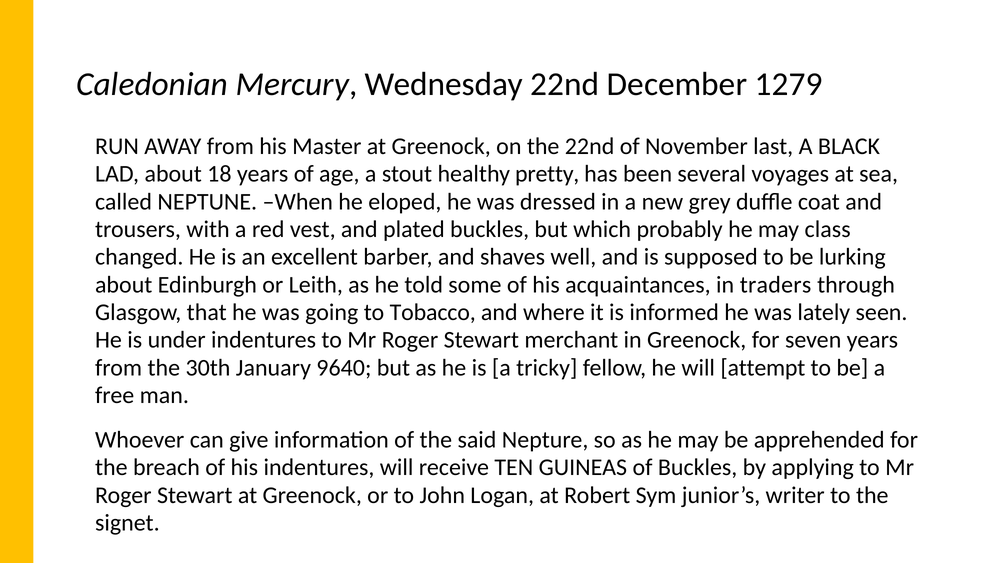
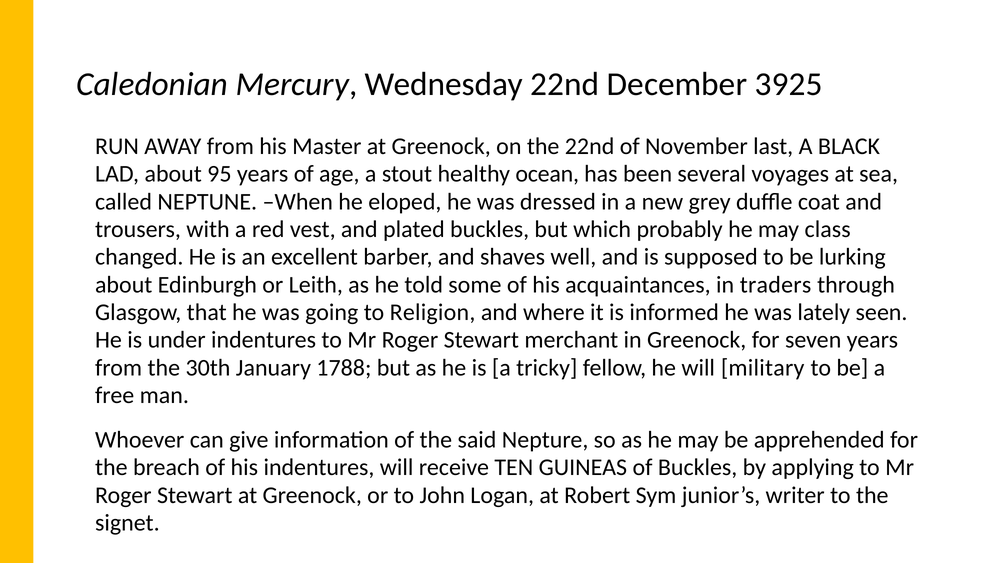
1279: 1279 -> 3925
18: 18 -> 95
pretty: pretty -> ocean
Tobacco: Tobacco -> Religion
9640: 9640 -> 1788
attempt: attempt -> military
